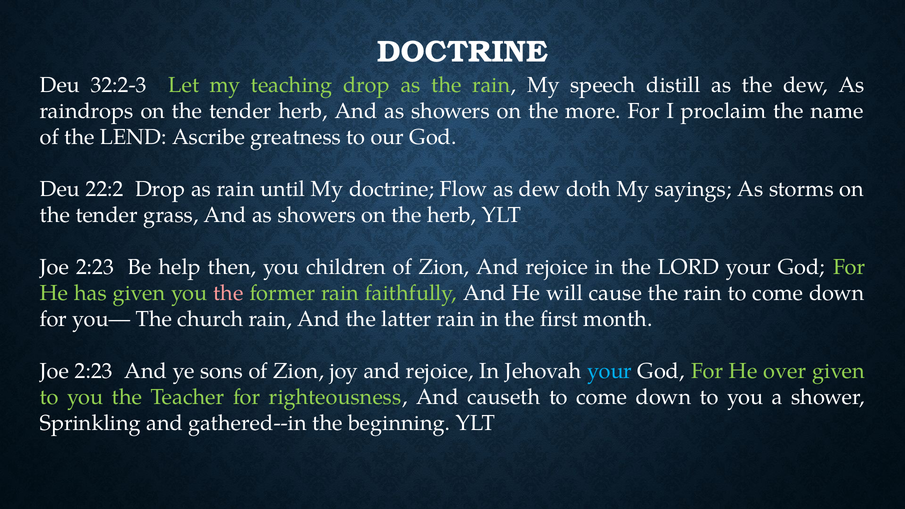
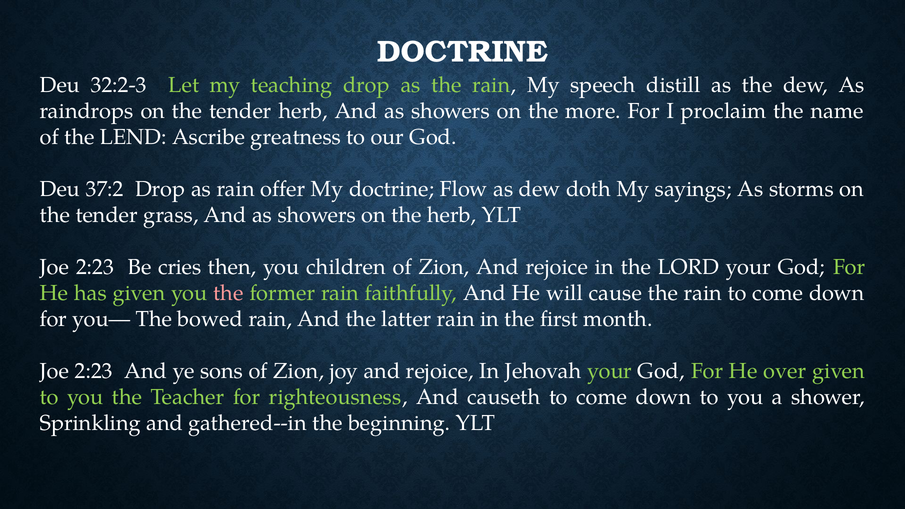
22:2: 22:2 -> 37:2
until: until -> offer
help: help -> cries
church: church -> bowed
your at (610, 371) colour: light blue -> light green
